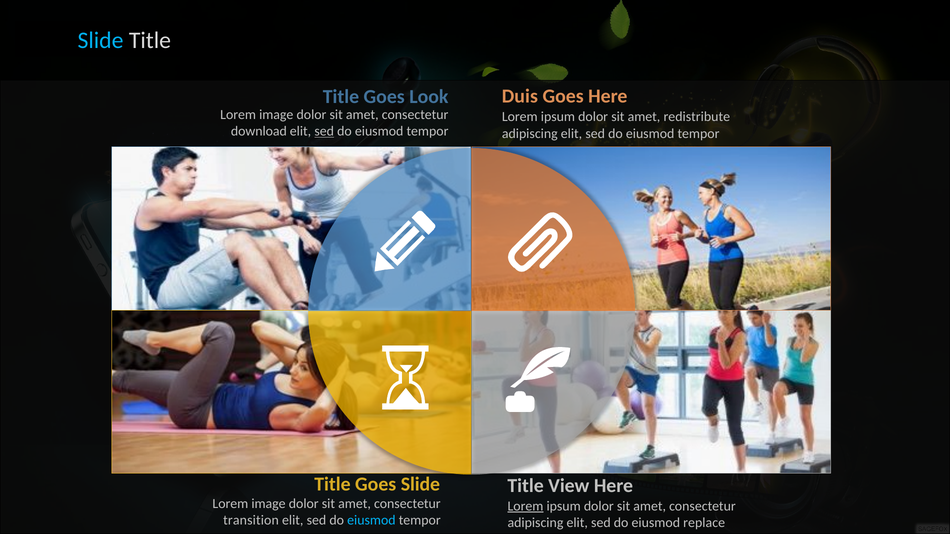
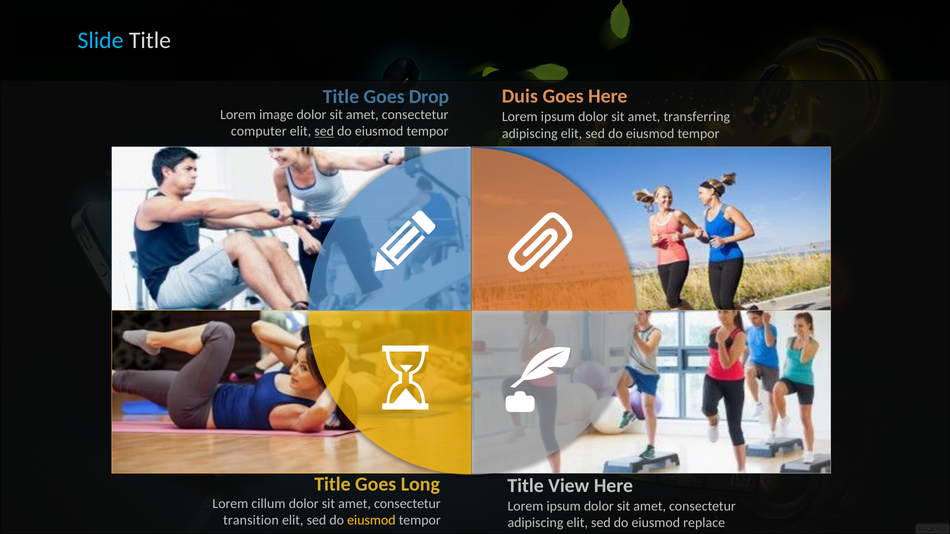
Look: Look -> Drop
redistribute: redistribute -> transferring
download: download -> computer
Goes Slide: Slide -> Long
image at (269, 504): image -> cillum
Lorem at (525, 506) underline: present -> none
eiusmod at (371, 520) colour: light blue -> yellow
